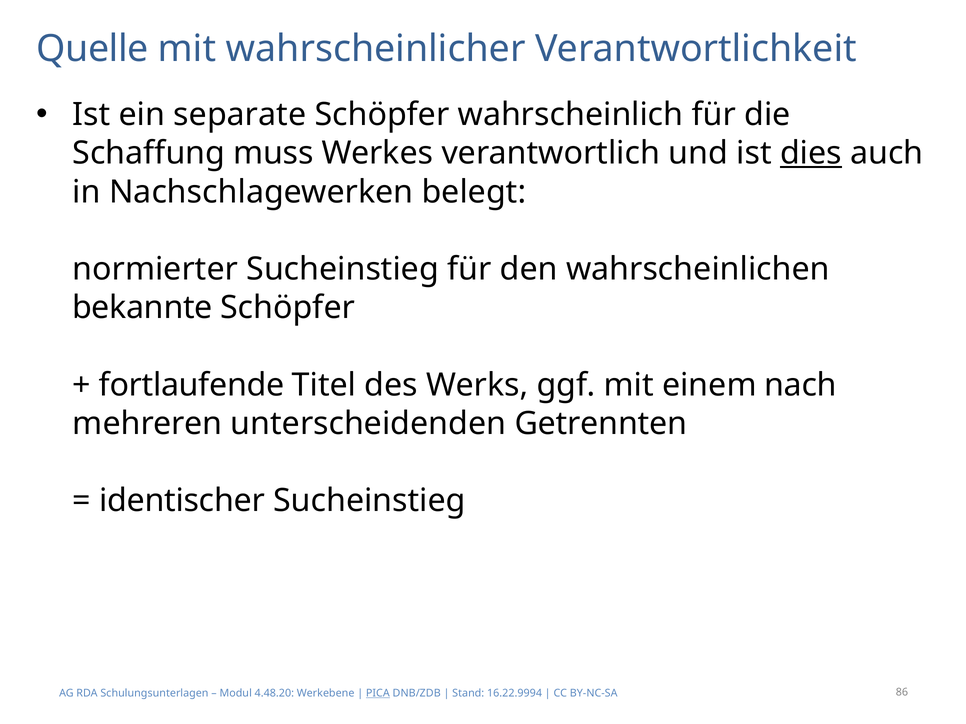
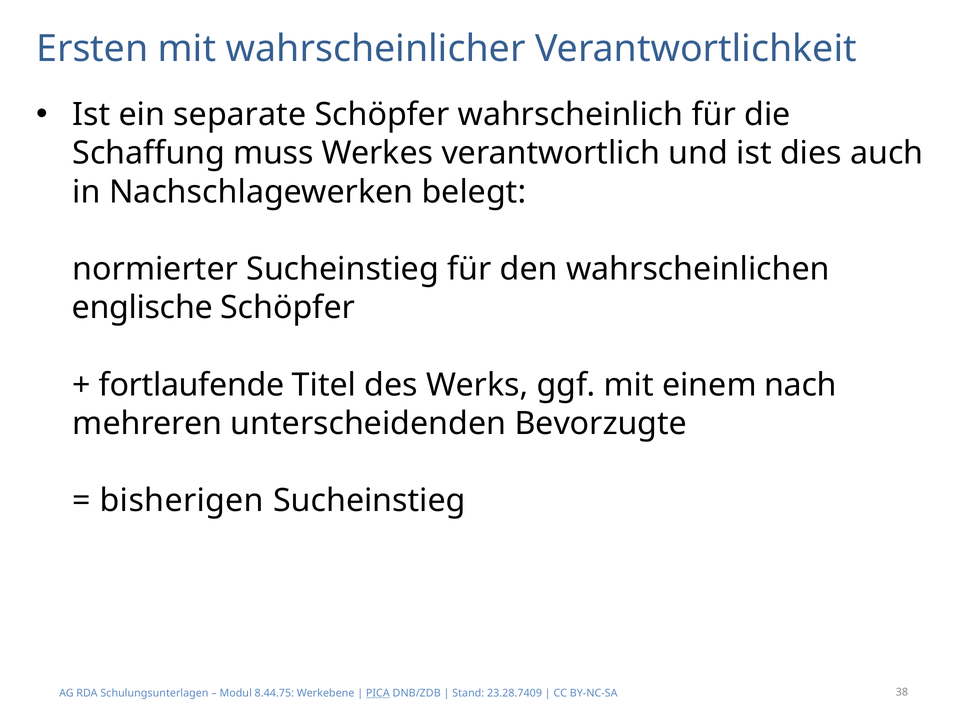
Quelle: Quelle -> Ersten
dies underline: present -> none
bekannte: bekannte -> englische
Getrennten: Getrennten -> Bevorzugte
identischer: identischer -> bisherigen
4.48.20: 4.48.20 -> 8.44.75
16.22.9994: 16.22.9994 -> 23.28.7409
86: 86 -> 38
